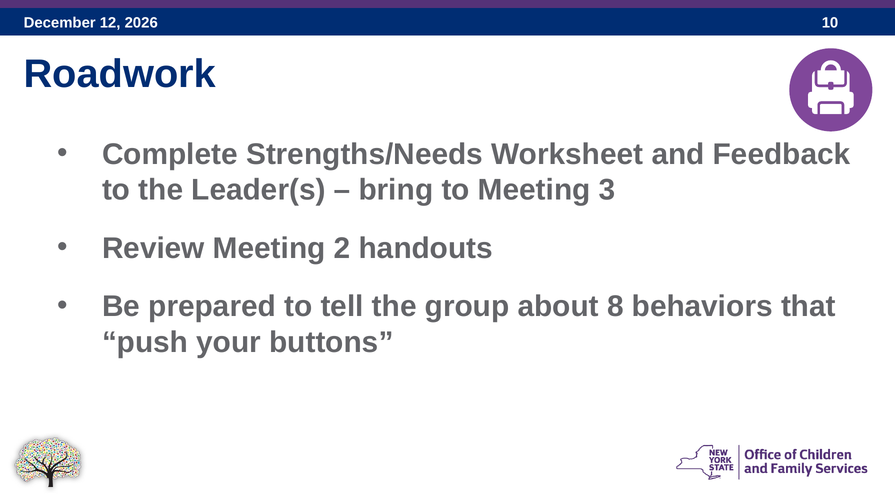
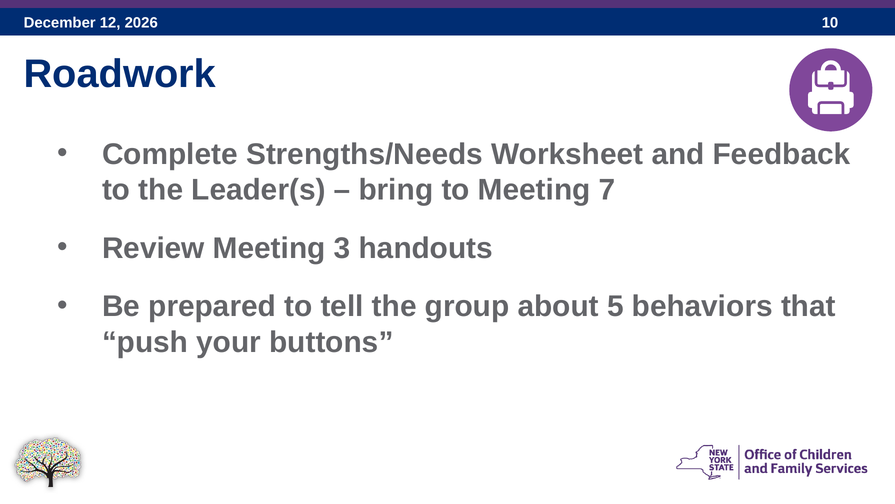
3: 3 -> 7
2: 2 -> 3
8: 8 -> 5
